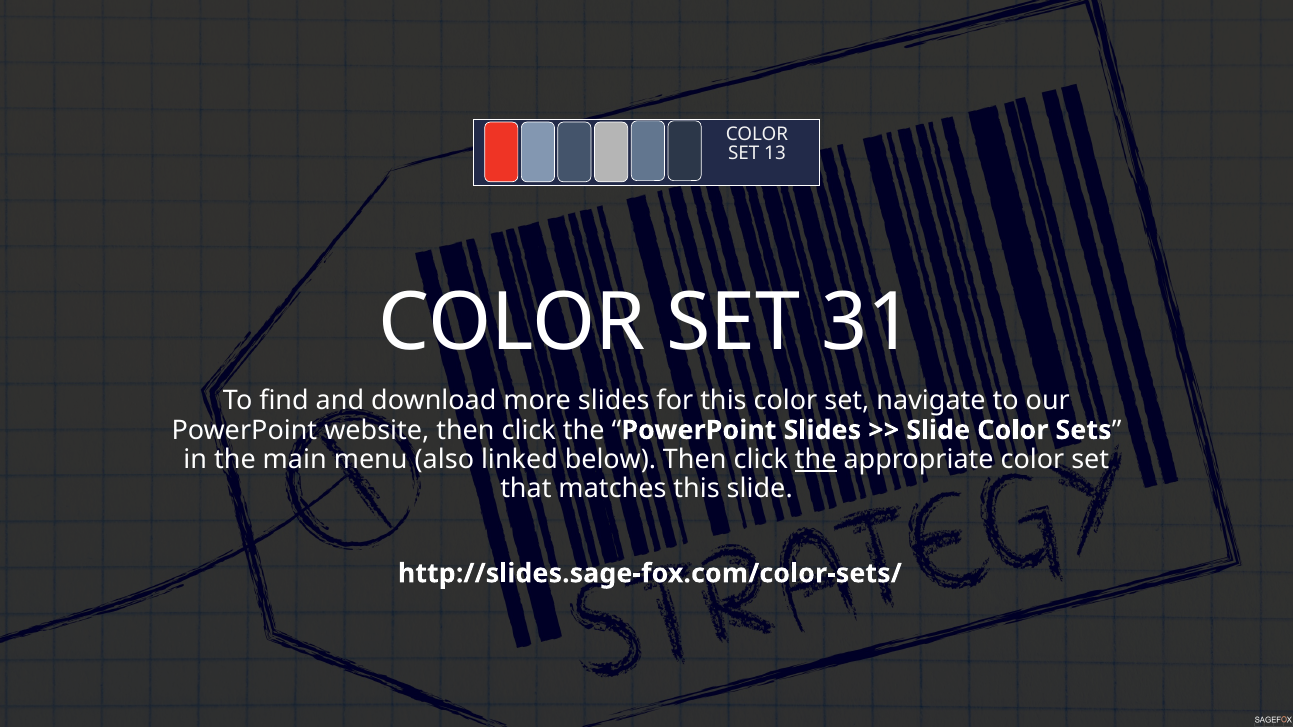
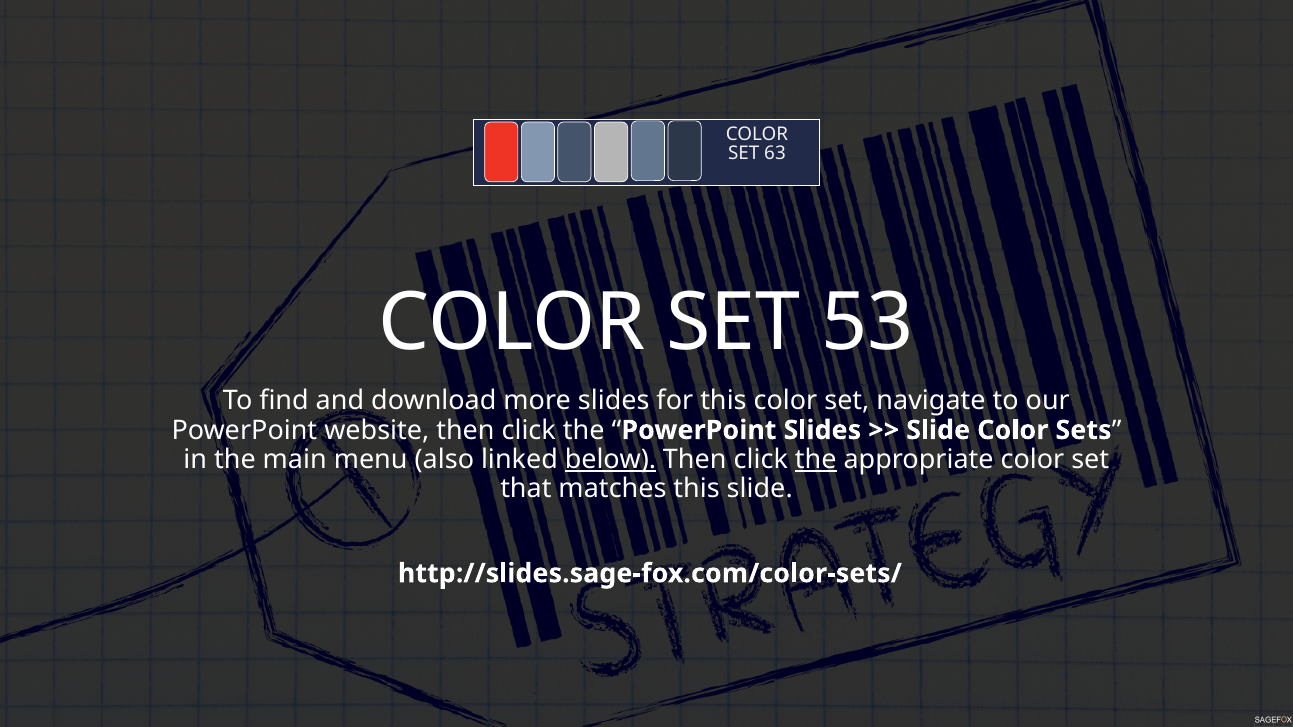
13: 13 -> 63
31: 31 -> 53
below underline: none -> present
